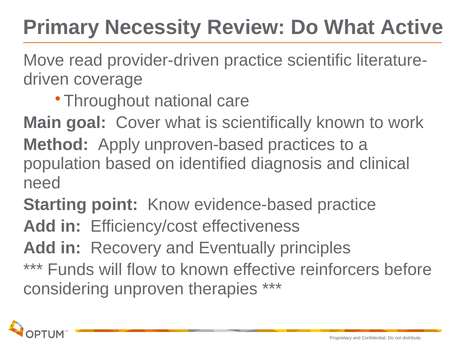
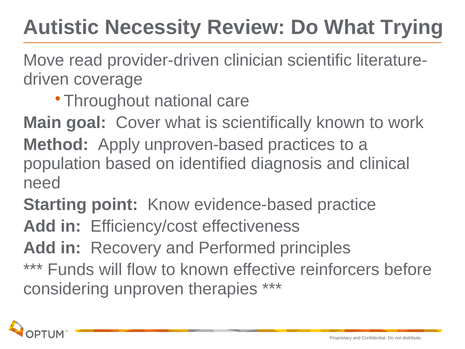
Primary: Primary -> Autistic
Active: Active -> Trying
provider-driven practice: practice -> clinician
Eventually: Eventually -> Performed
